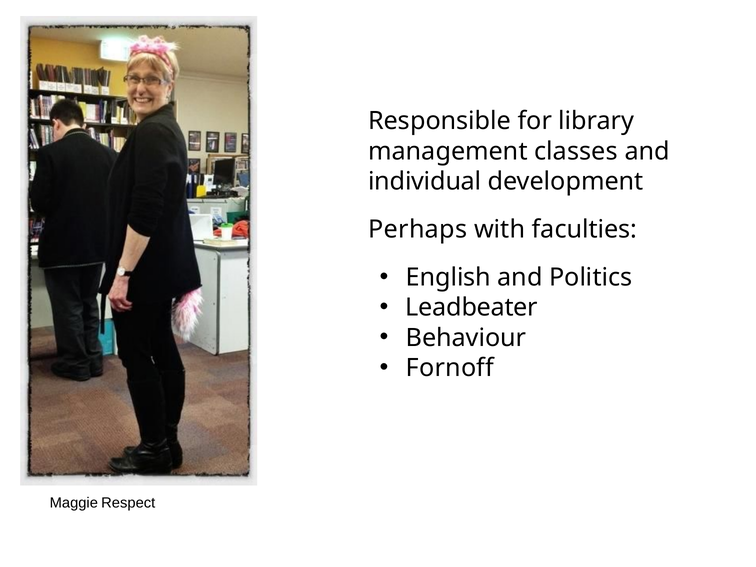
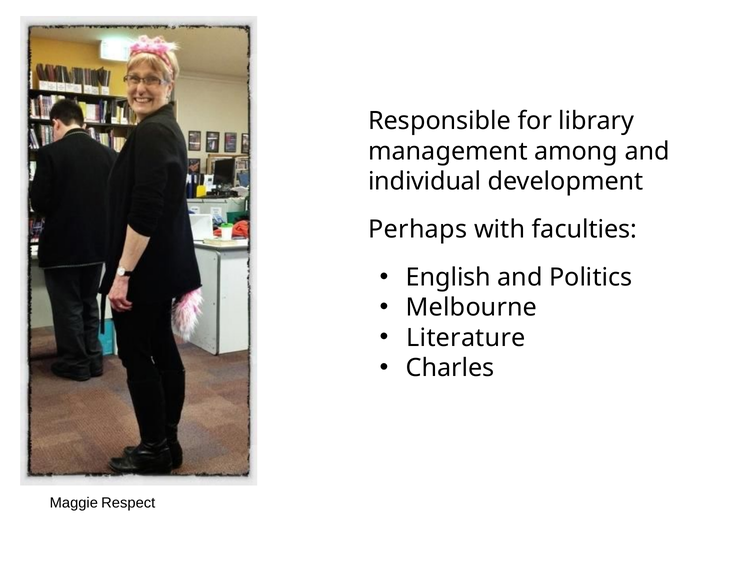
classes: classes -> among
Leadbeater: Leadbeater -> Melbourne
Behaviour: Behaviour -> Literature
Fornoff: Fornoff -> Charles
